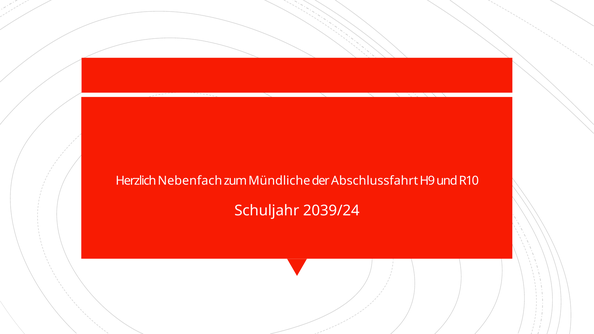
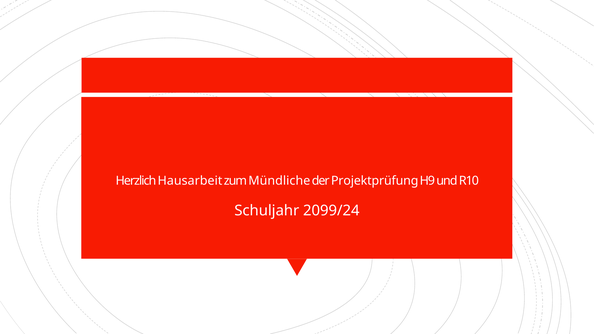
Nebenfach: Nebenfach -> Hausarbeit
Abschlussfahrt: Abschlussfahrt -> Projektprüfung
2039/24: 2039/24 -> 2099/24
